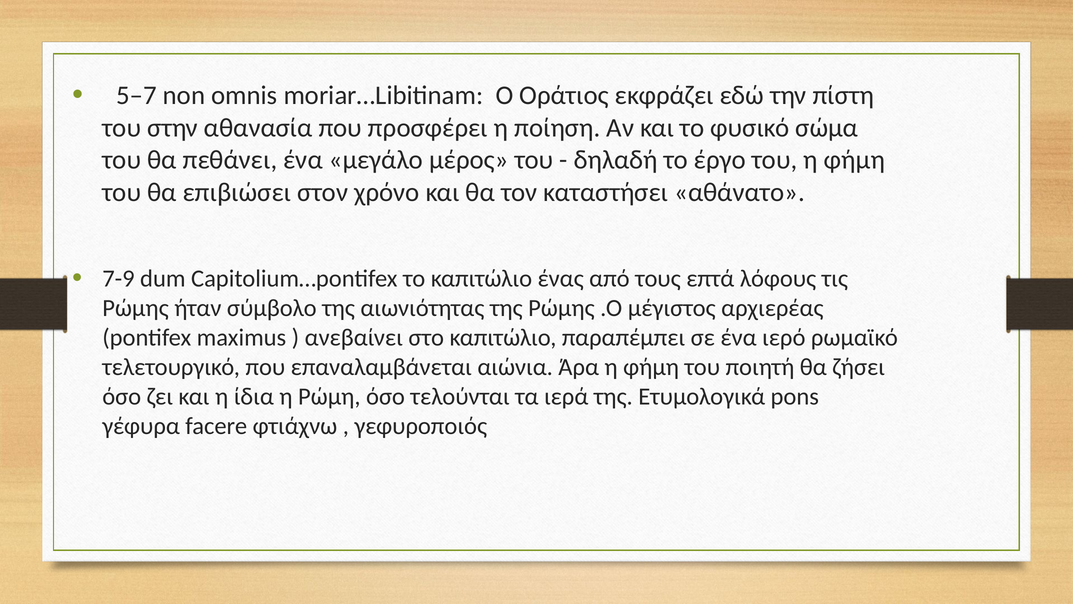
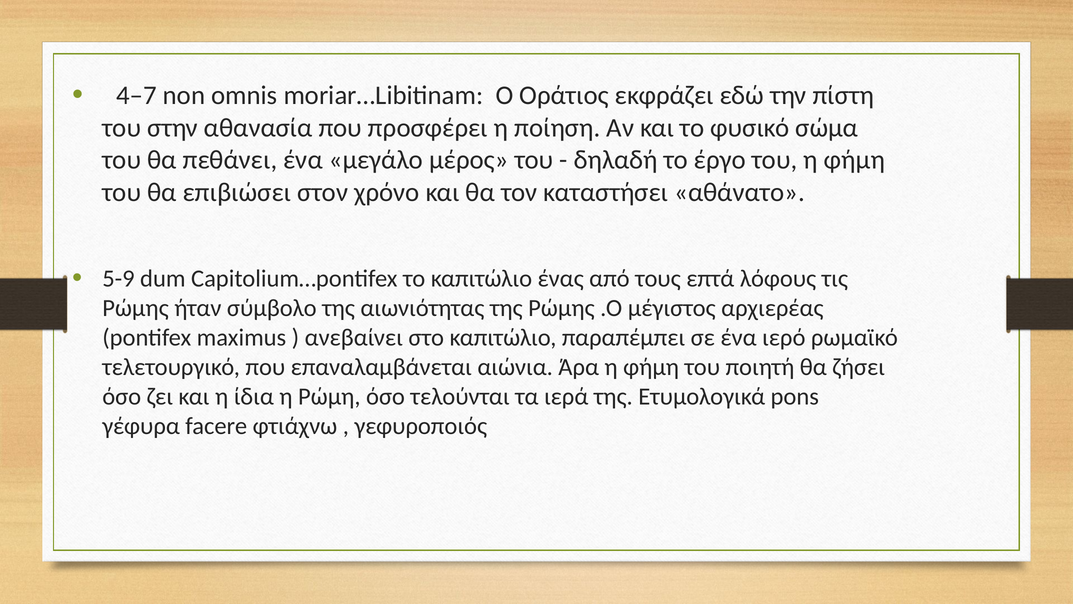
5–7: 5–7 -> 4–7
7-9: 7-9 -> 5-9
